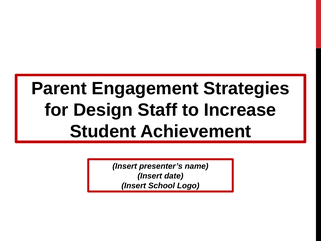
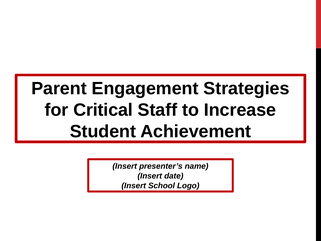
Design: Design -> Critical
